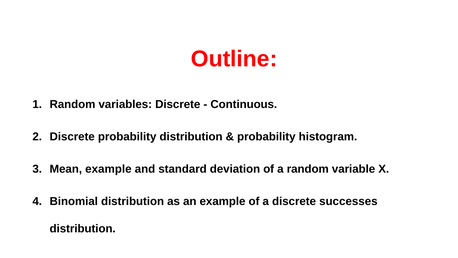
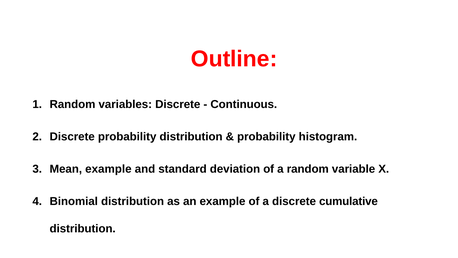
successes: successes -> cumulative
